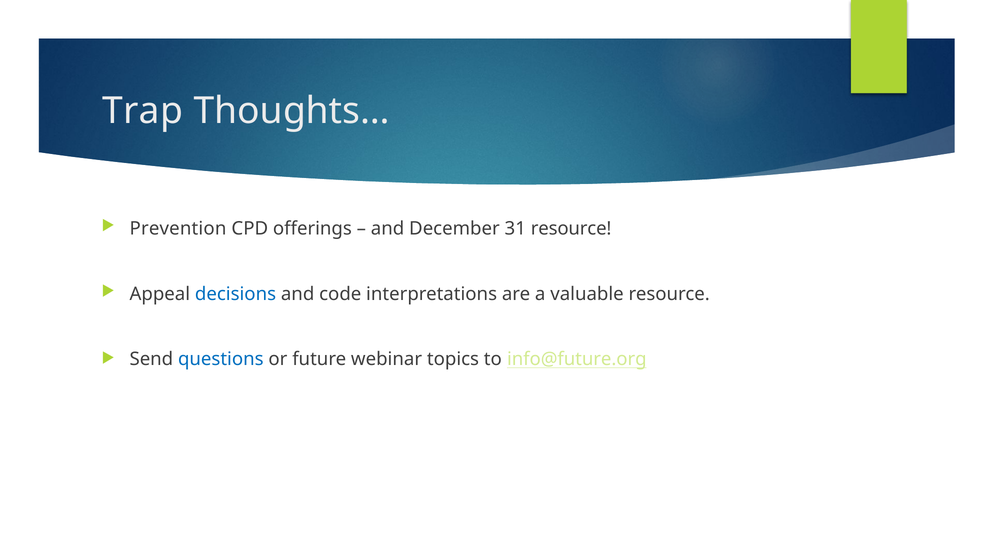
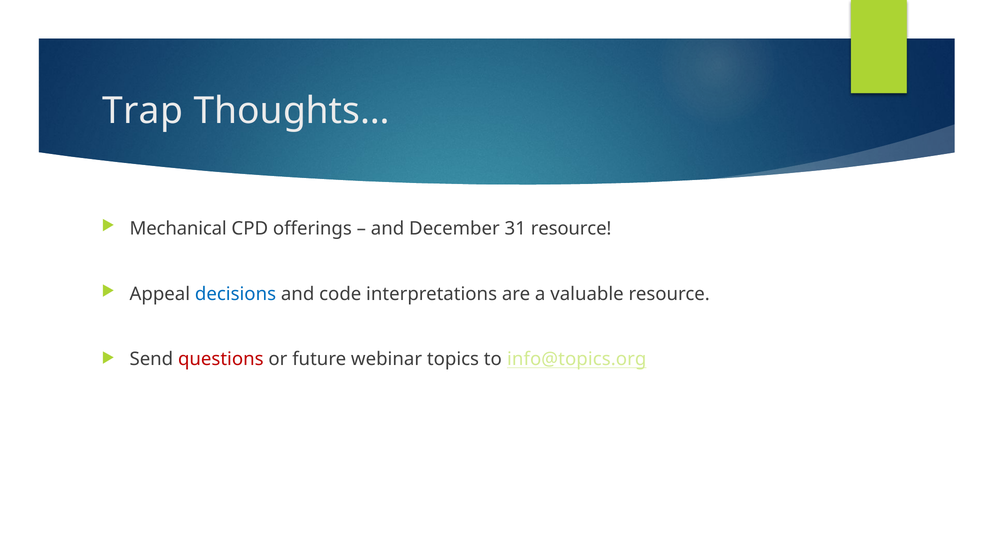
Prevention: Prevention -> Mechanical
questions colour: blue -> red
info@future.org: info@future.org -> info@topics.org
